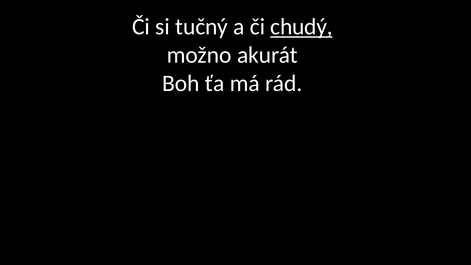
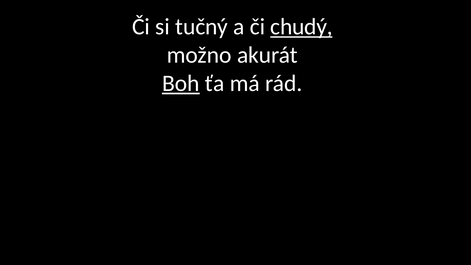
Boh underline: none -> present
